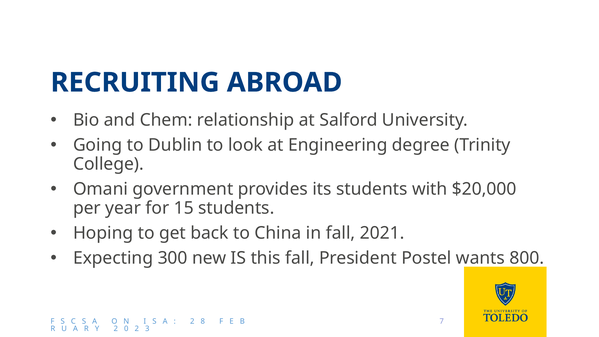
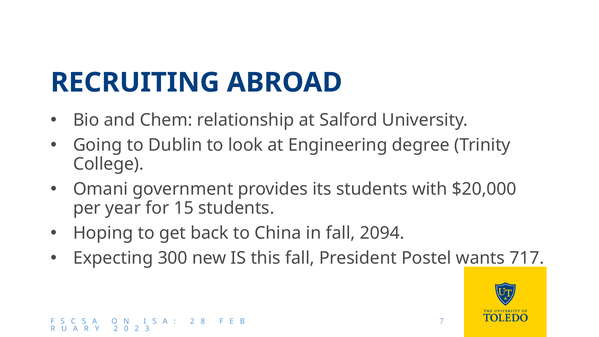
2021: 2021 -> 2094
800: 800 -> 717
